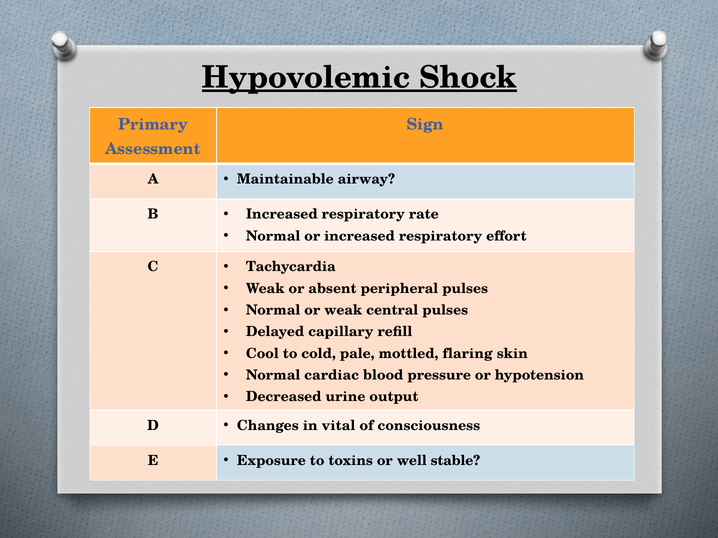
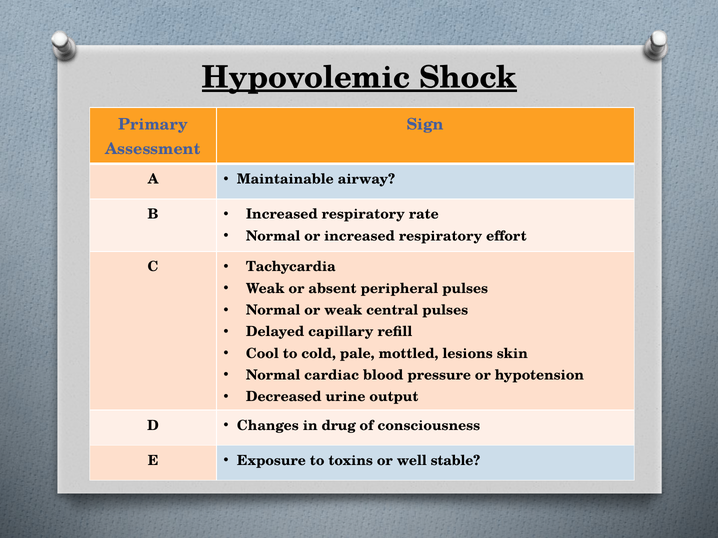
flaring: flaring -> lesions
vital: vital -> drug
